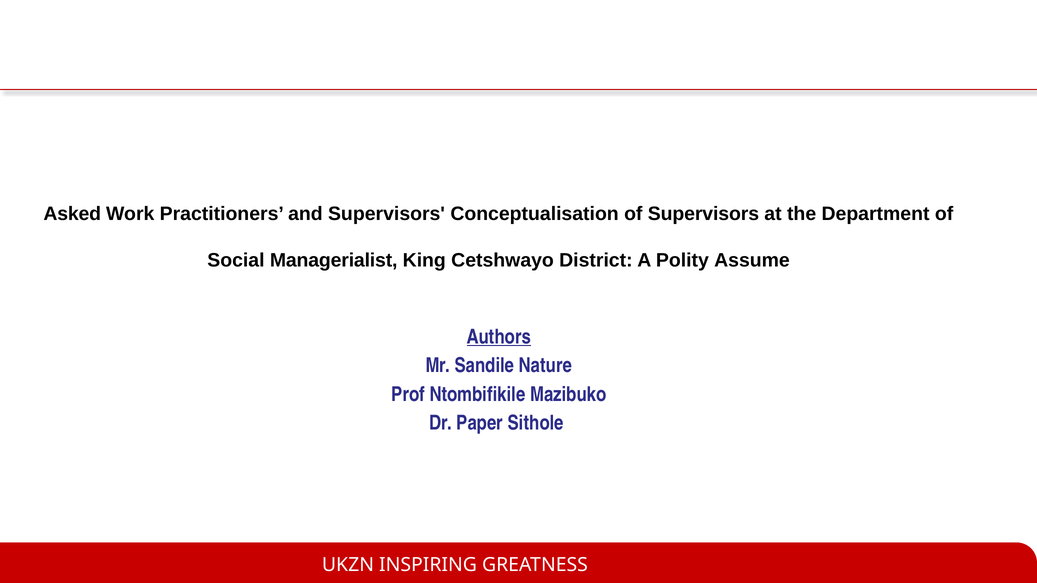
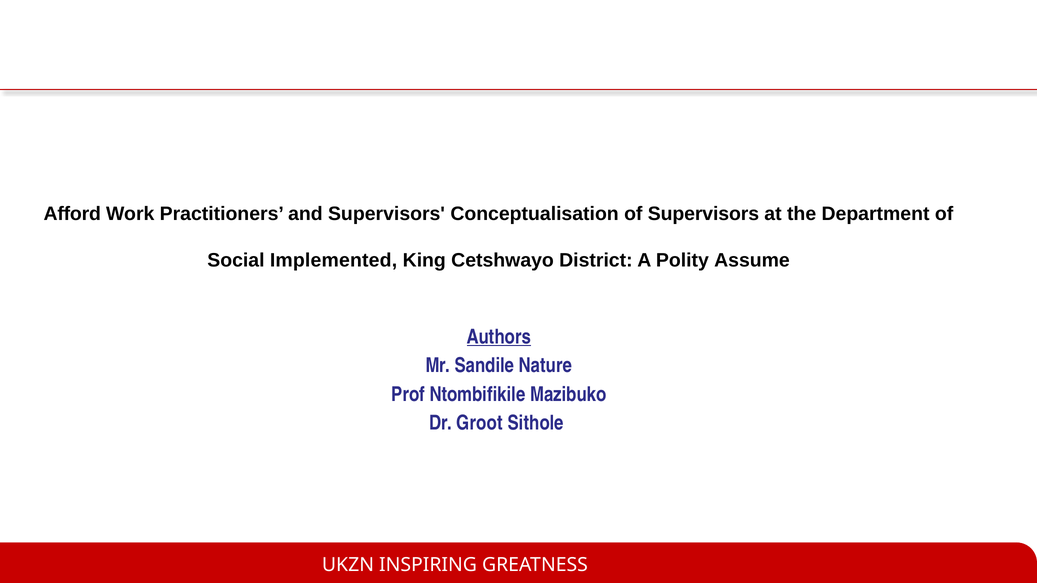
Asked: Asked -> Afford
Managerialist: Managerialist -> Implemented
Paper: Paper -> Groot
